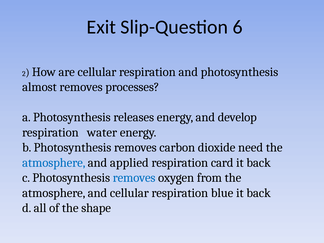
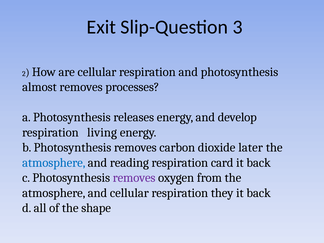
6: 6 -> 3
water: water -> living
need: need -> later
applied: applied -> reading
removes at (134, 178) colour: blue -> purple
blue: blue -> they
